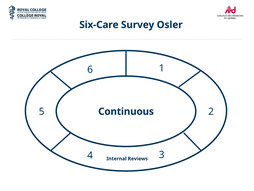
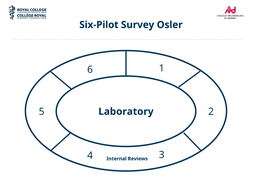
Six-Care: Six-Care -> Six-Pilot
Continuous: Continuous -> Laboratory
